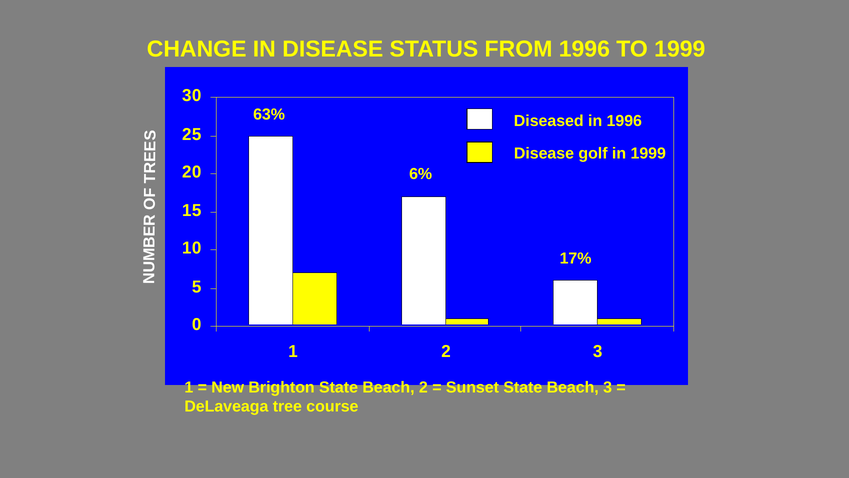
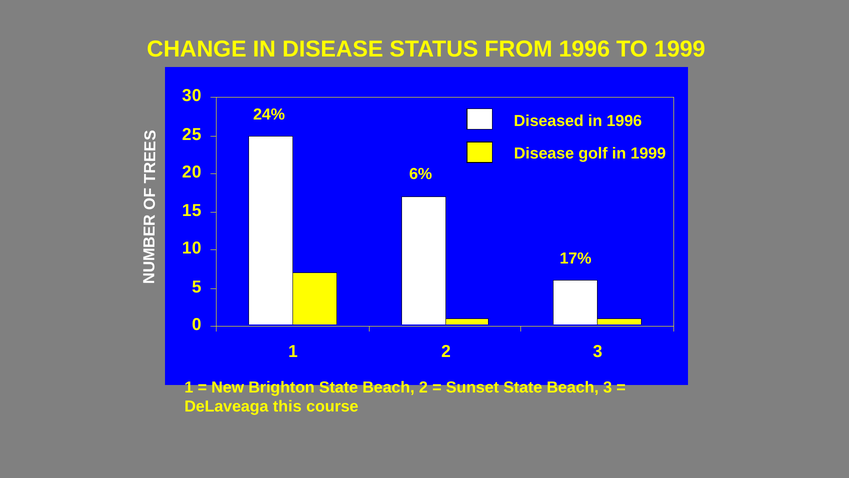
63%: 63% -> 24%
tree: tree -> this
